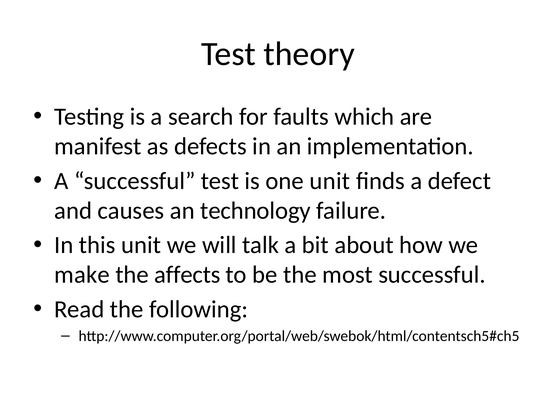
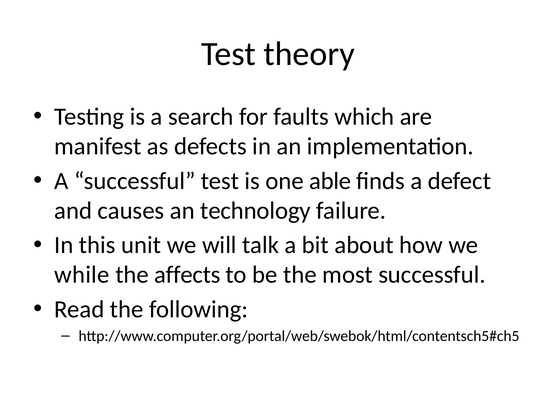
one unit: unit -> able
make: make -> while
